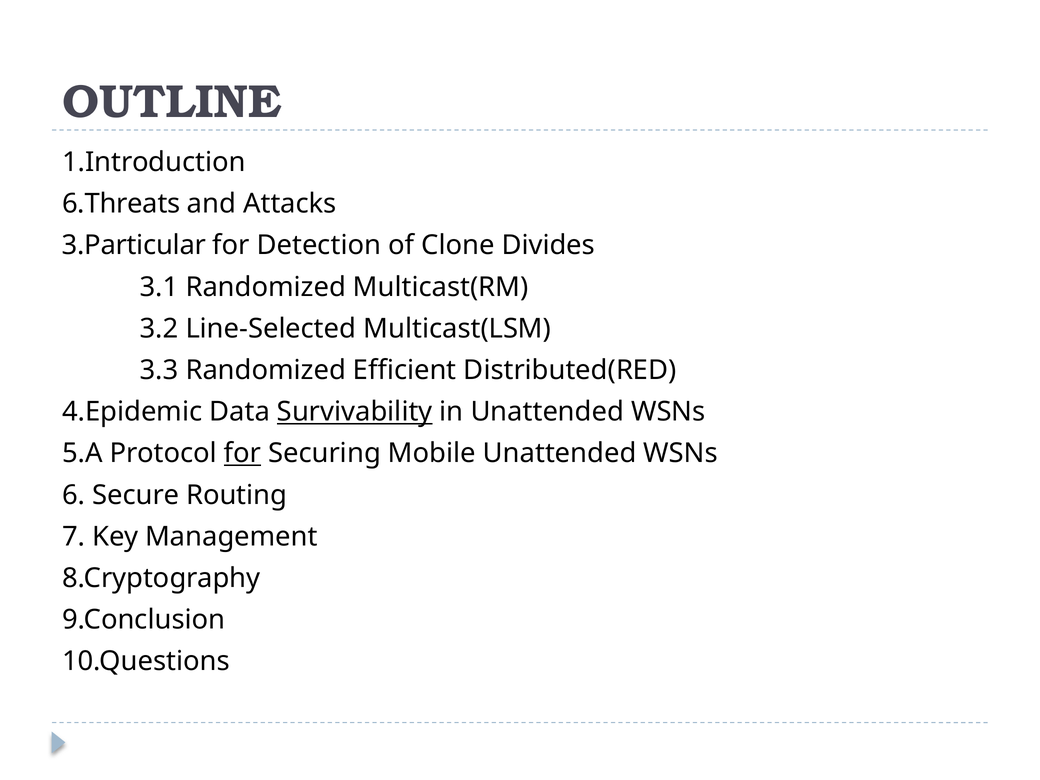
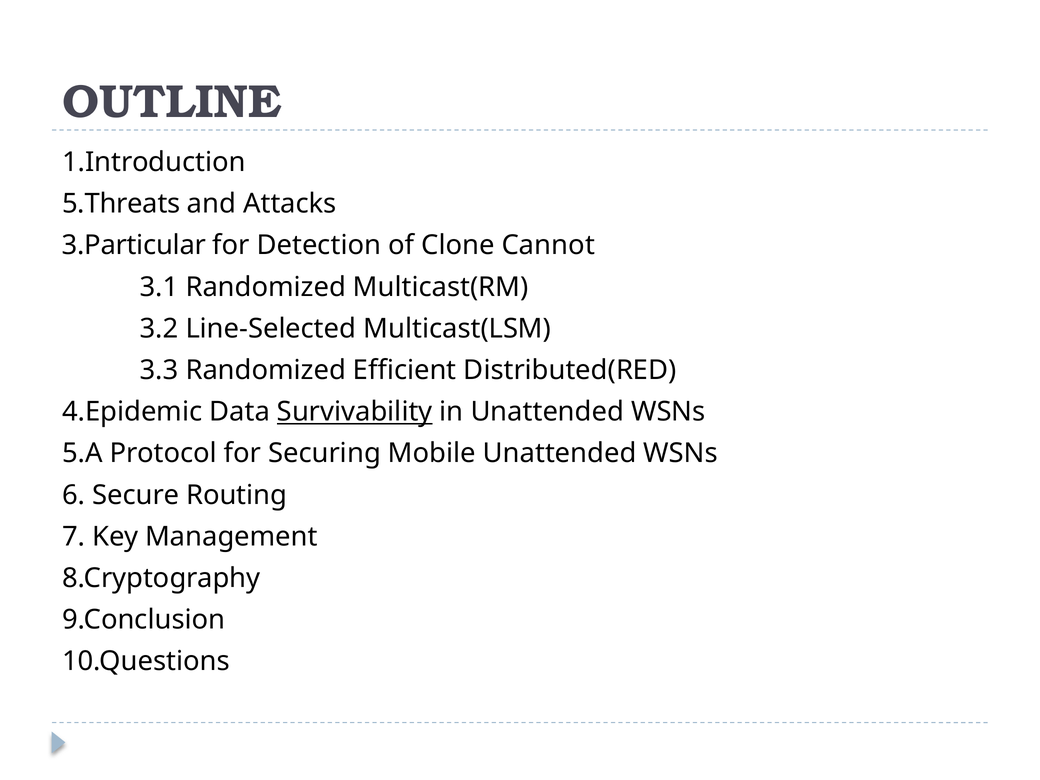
6.Threats: 6.Threats -> 5.Threats
Divides: Divides -> Cannot
for at (243, 453) underline: present -> none
